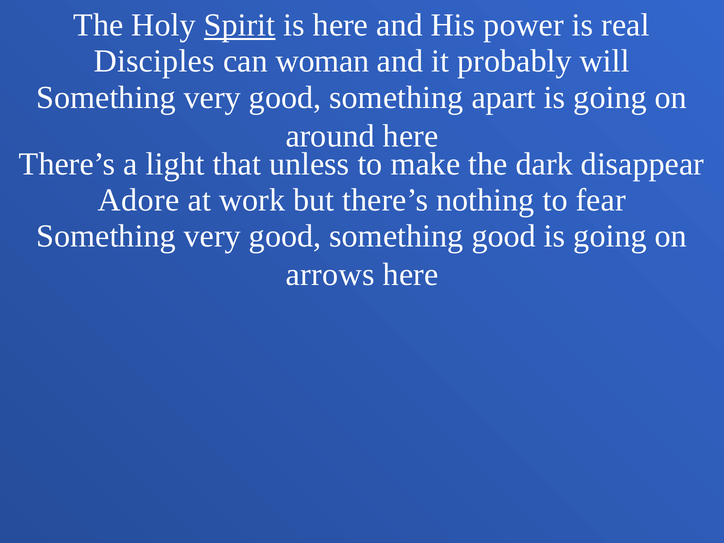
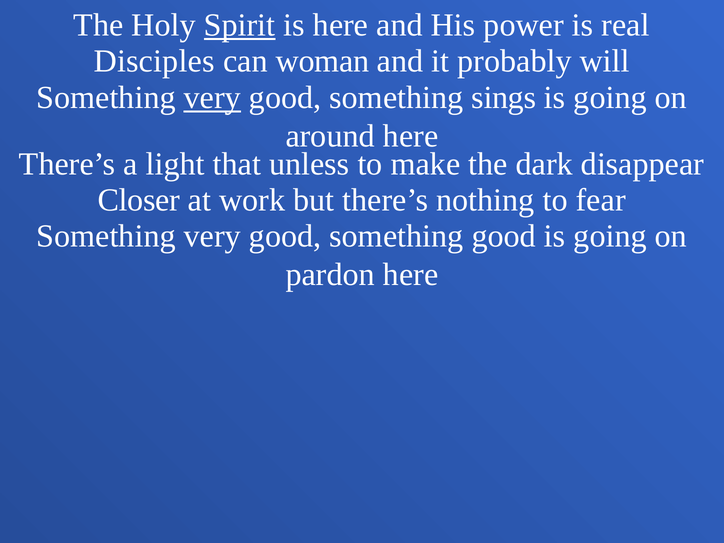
very at (212, 97) underline: none -> present
apart: apart -> sings
Adore: Adore -> Closer
arrows: arrows -> pardon
